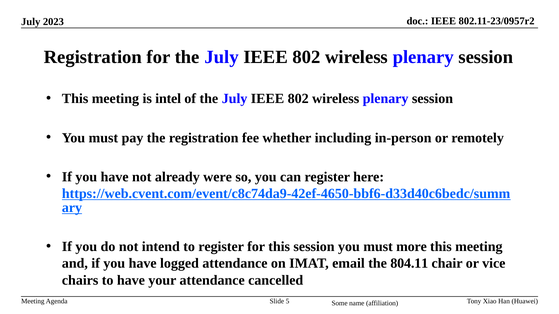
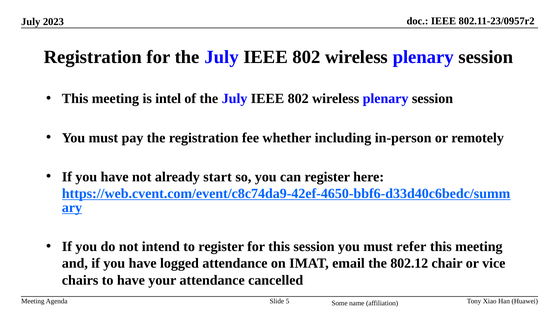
were: were -> start
more: more -> refer
804.11: 804.11 -> 802.12
